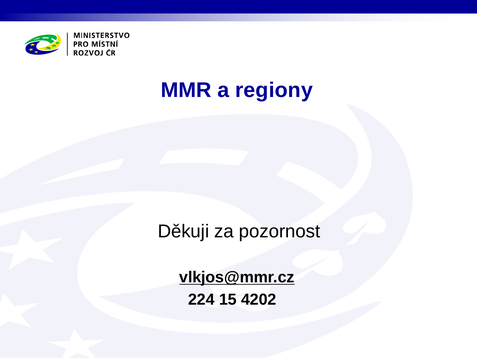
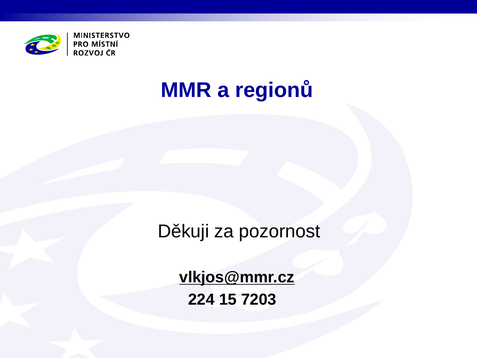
regiony: regiony -> regionů
4202: 4202 -> 7203
